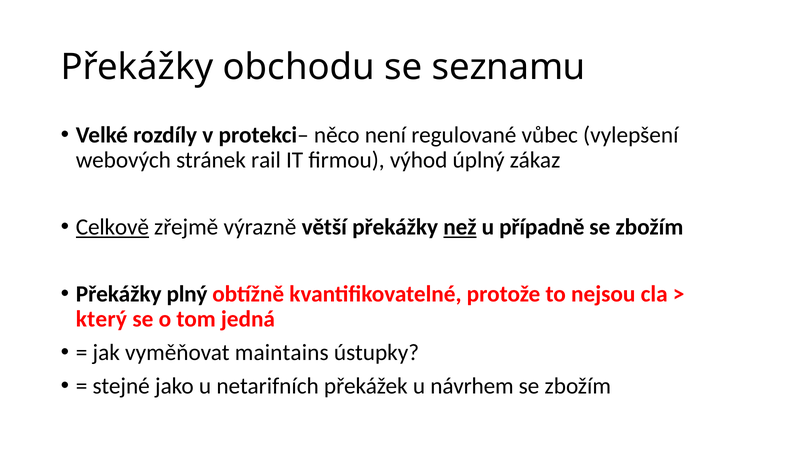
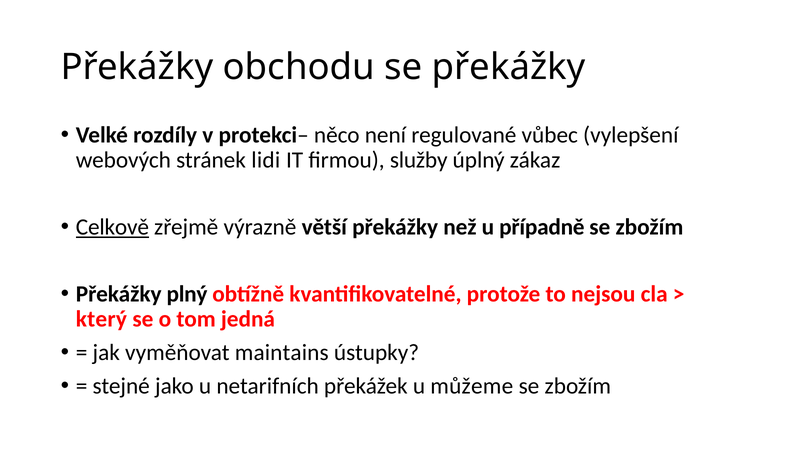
se seznamu: seznamu -> překážky
rail: rail -> lidi
výhod: výhod -> služby
než underline: present -> none
návrhem: návrhem -> můžeme
